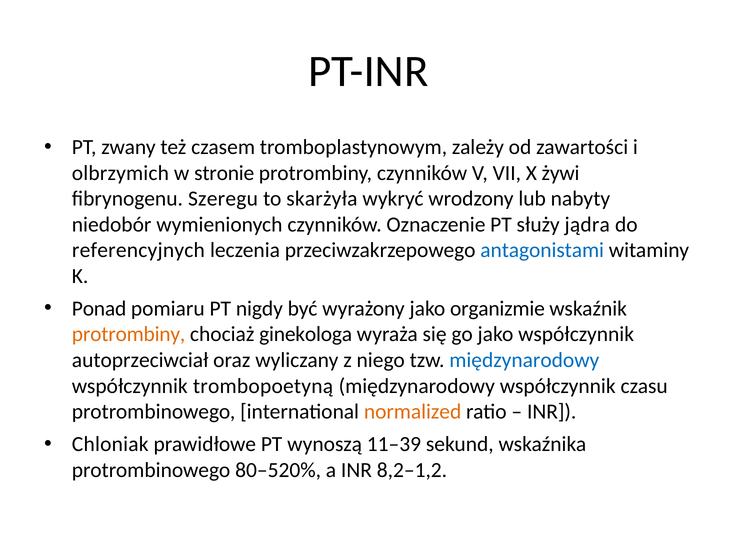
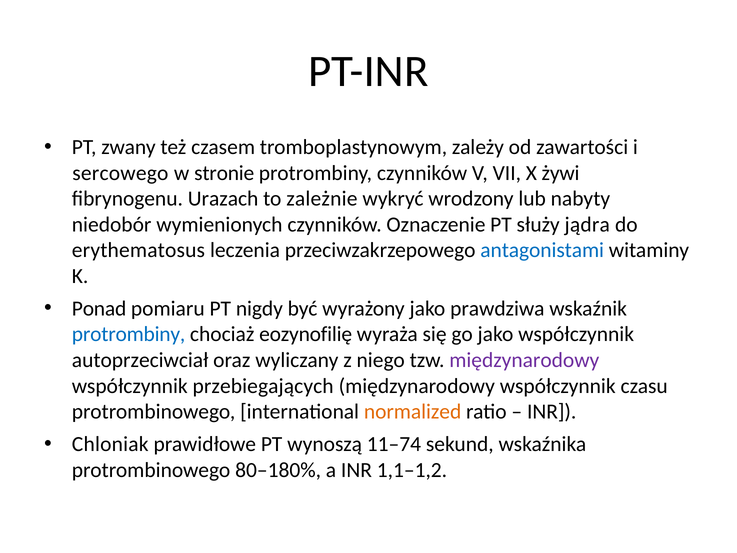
olbrzymich: olbrzymich -> sercowego
Szeregu: Szeregu -> Urazach
skarżyła: skarżyła -> zależnie
referencyjnych: referencyjnych -> erythematosus
organizmie: organizmie -> prawdziwa
protrombiny at (129, 334) colour: orange -> blue
ginekologa: ginekologa -> eozynofilię
międzynarodowy at (524, 360) colour: blue -> purple
trombopoetyną: trombopoetyną -> przebiegających
11–39: 11–39 -> 11–74
80–520%: 80–520% -> 80–180%
8,2–1,2: 8,2–1,2 -> 1,1–1,2
